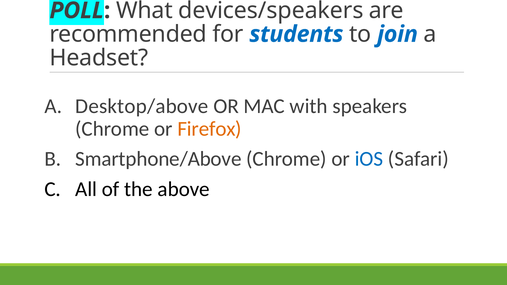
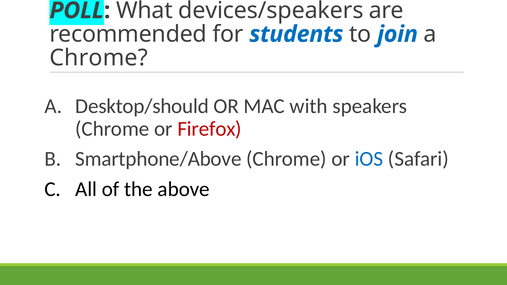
Headset at (99, 58): Headset -> Chrome
Desktop/above: Desktop/above -> Desktop/should
Firefox colour: orange -> red
